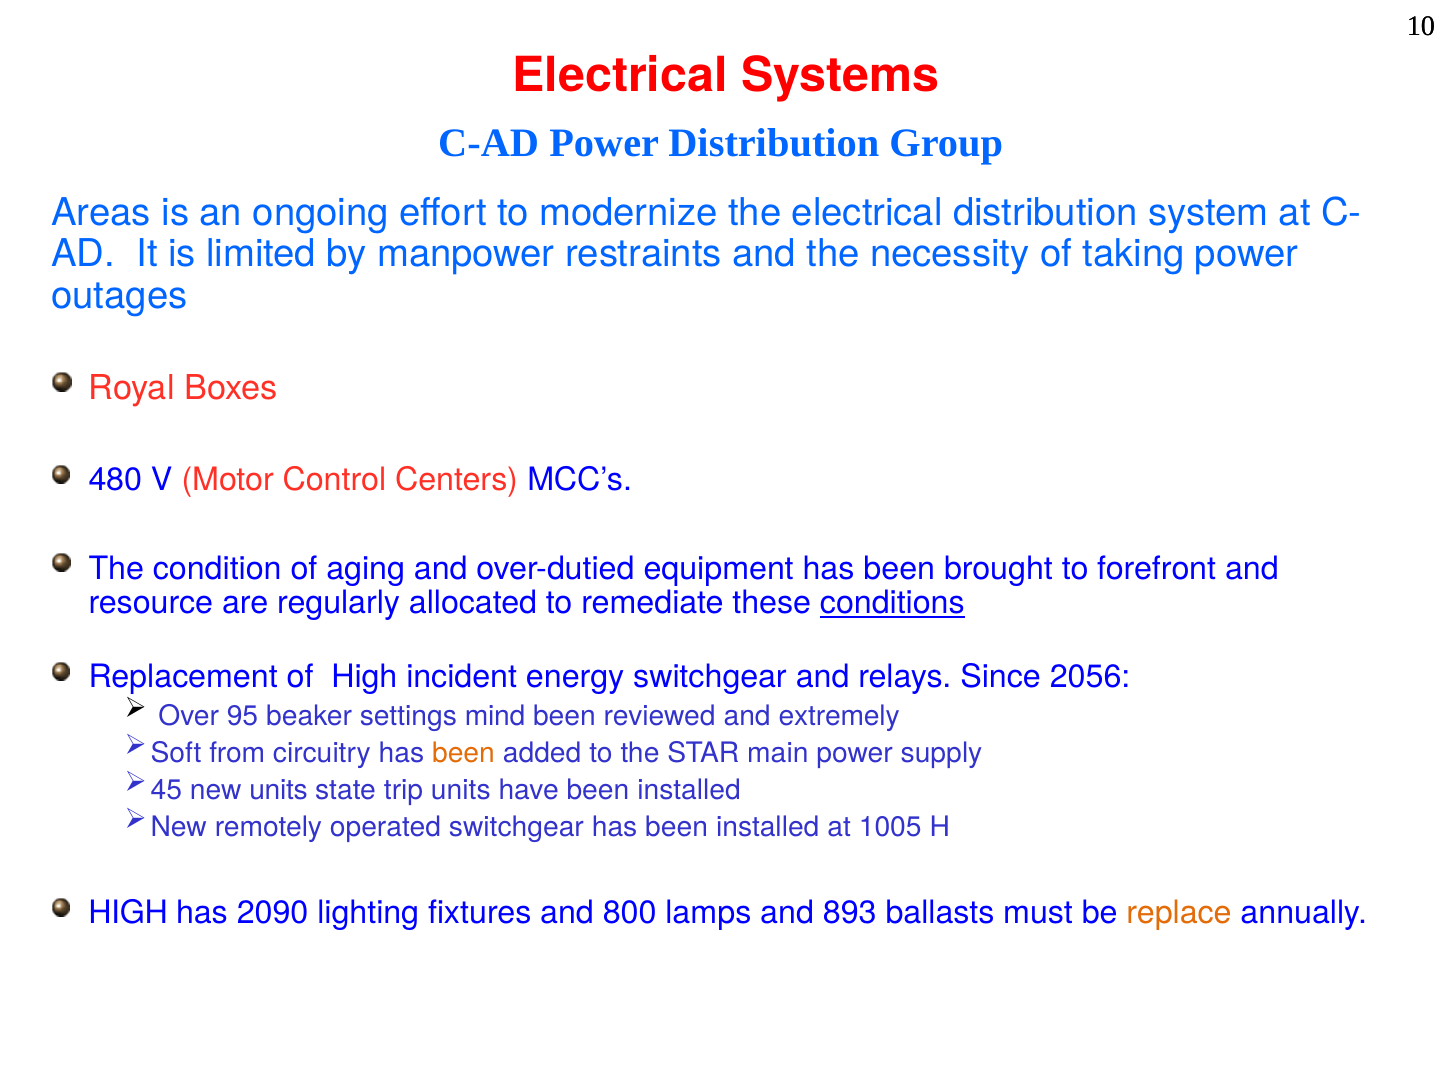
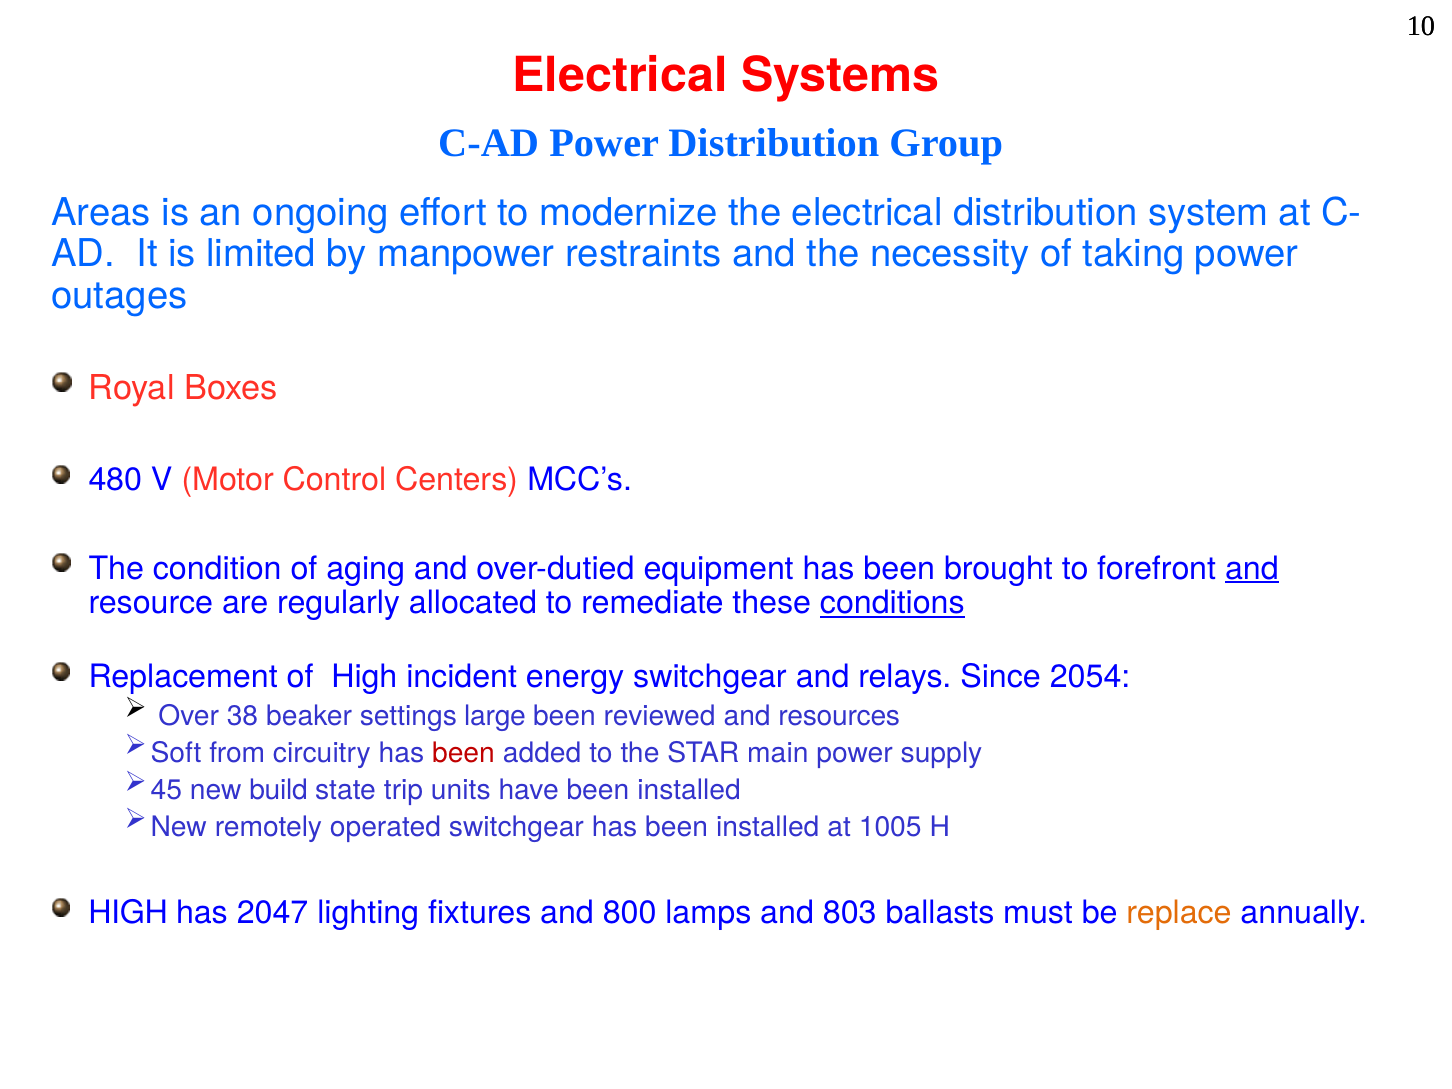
and at (1252, 569) underline: none -> present
2056: 2056 -> 2054
95: 95 -> 38
mind: mind -> large
extremely: extremely -> resources
been at (463, 753) colour: orange -> red
new units: units -> build
2090: 2090 -> 2047
893: 893 -> 803
